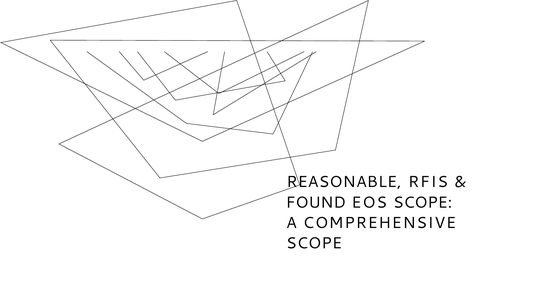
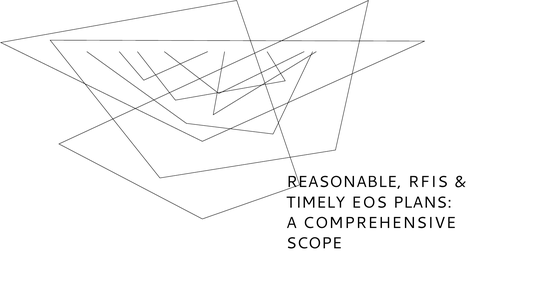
FOUND: FOUND -> TIMELY
EOS SCOPE: SCOPE -> PLANS
